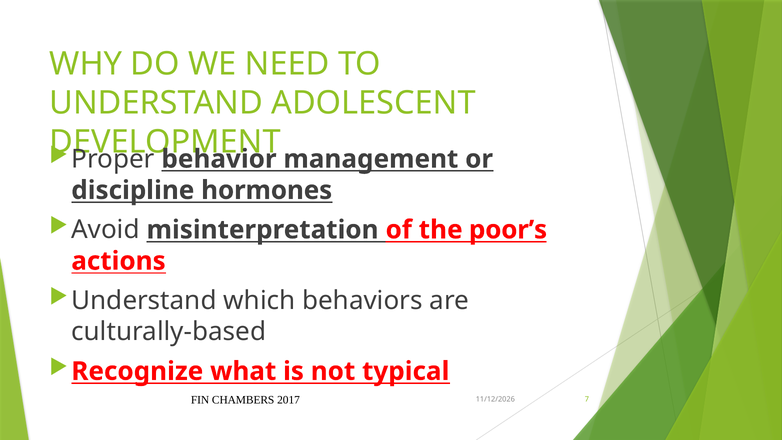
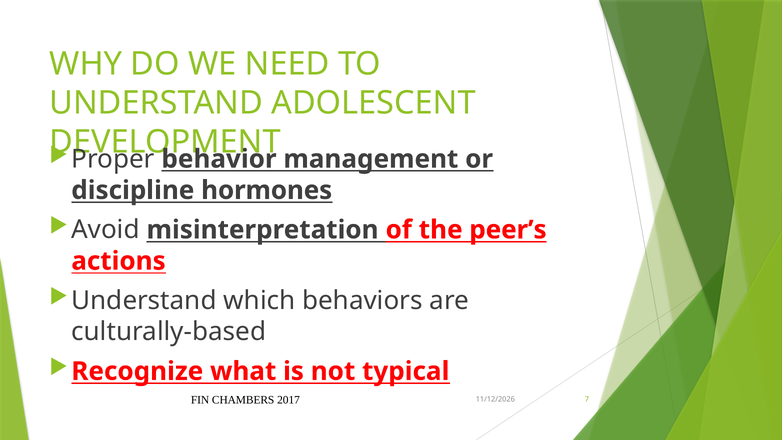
poor’s: poor’s -> peer’s
